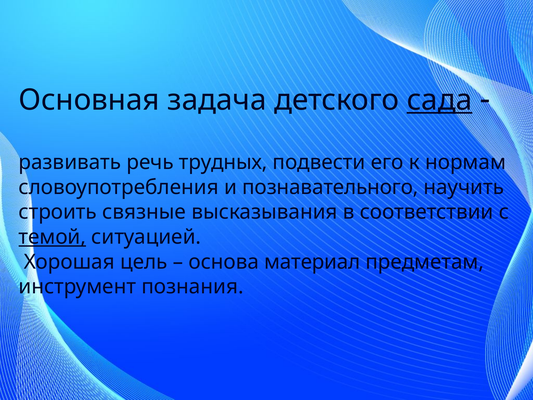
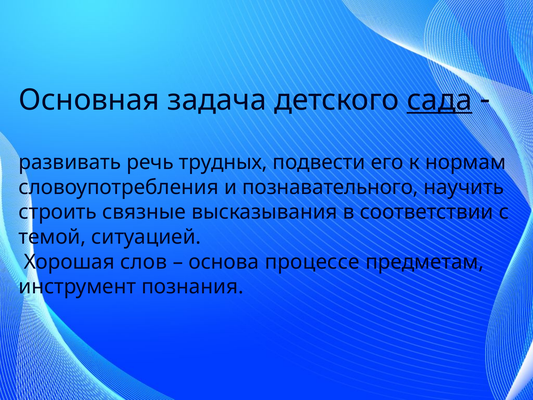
темой underline: present -> none
цель: цель -> слов
материал: материал -> процессе
